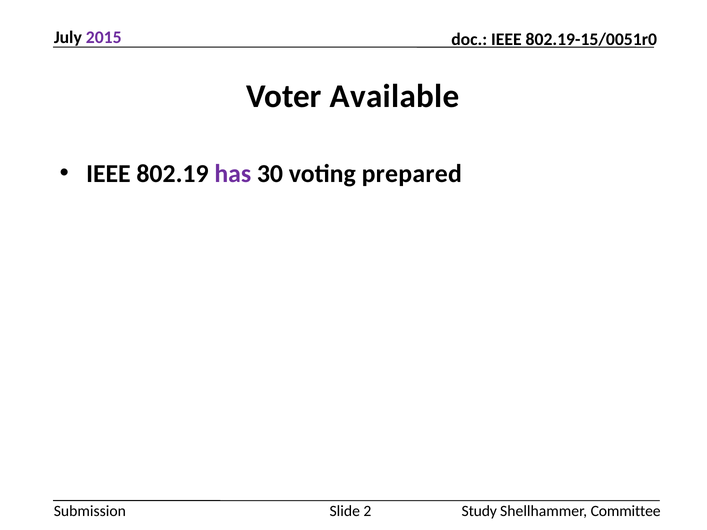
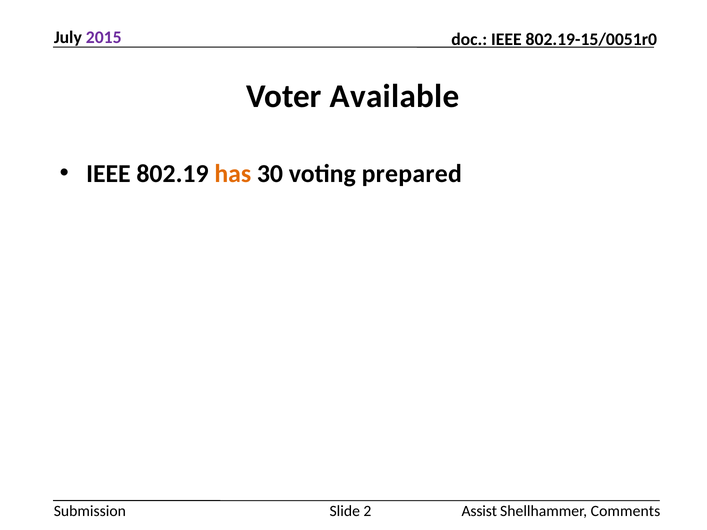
has colour: purple -> orange
Study: Study -> Assist
Committee: Committee -> Comments
